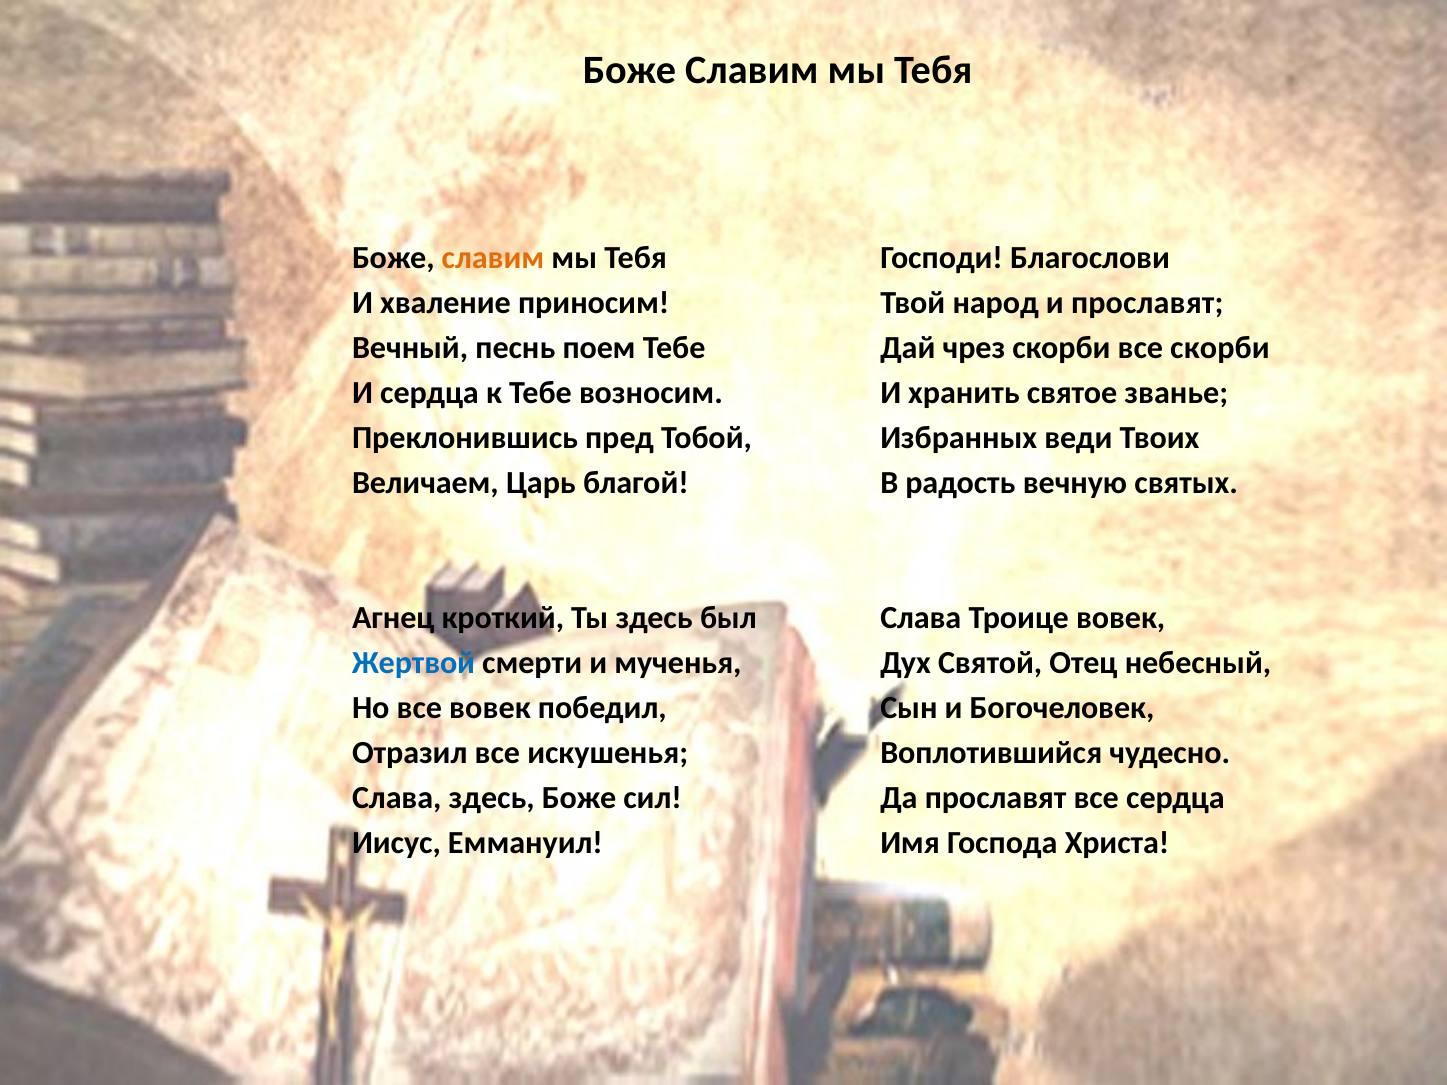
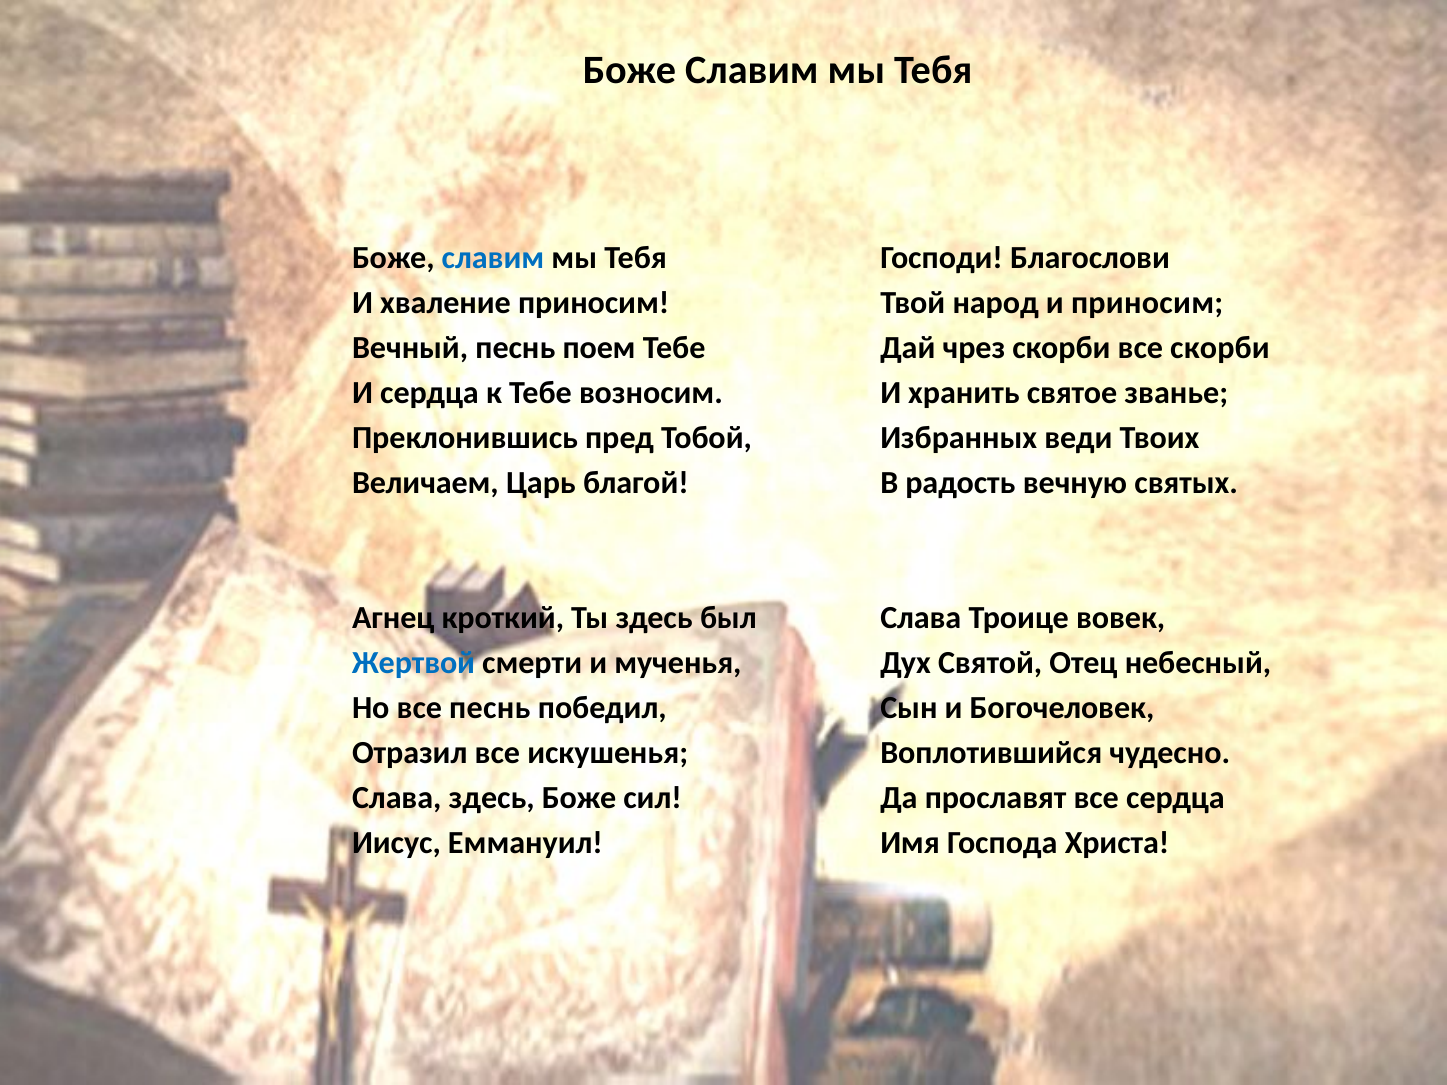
славим at (493, 258) colour: orange -> blue
и прославят: прославят -> приносим
все вовек: вовек -> песнь
